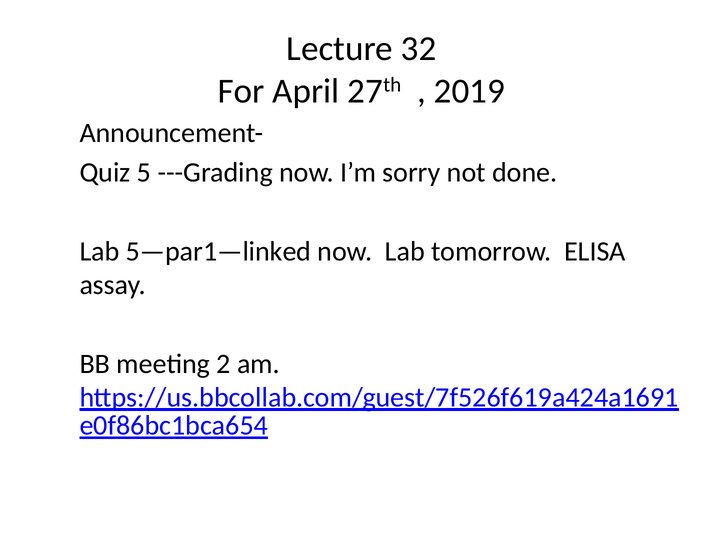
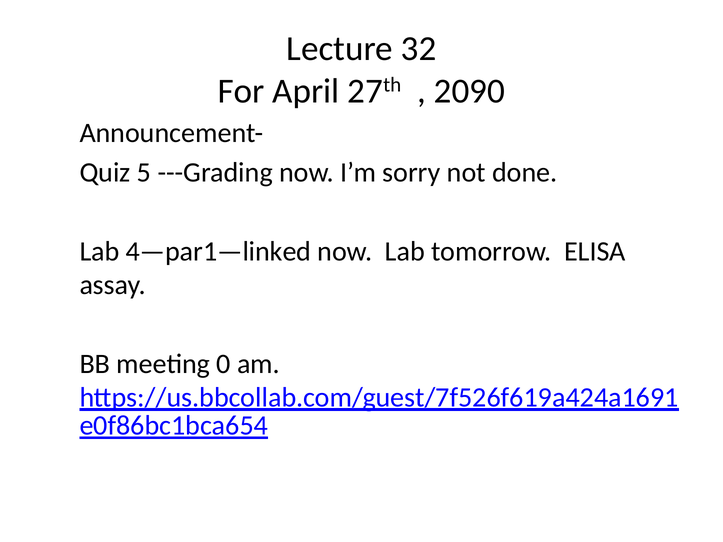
2019: 2019 -> 2090
5—par1—linked: 5—par1—linked -> 4—par1—linked
2: 2 -> 0
